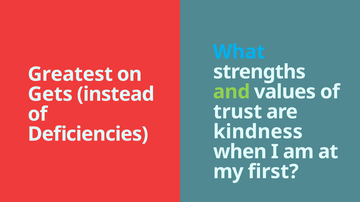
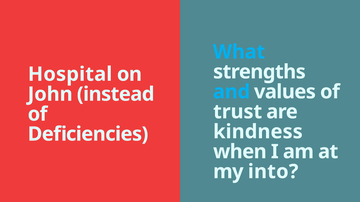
Greatest: Greatest -> Hospital
and colour: light green -> light blue
Gets: Gets -> John
first: first -> into
